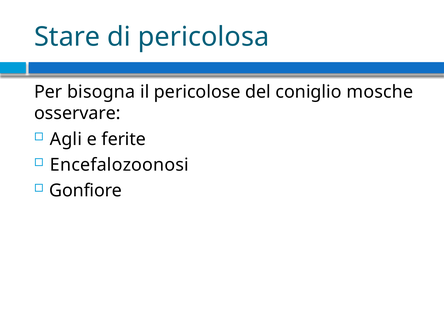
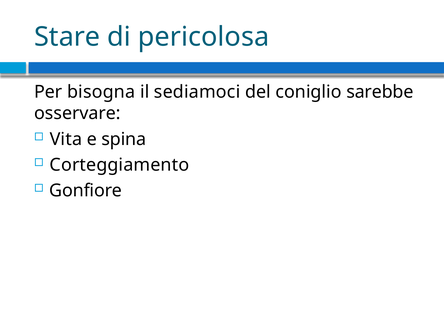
pericolose: pericolose -> sediamoci
mosche: mosche -> sarebbe
Agli: Agli -> Vita
ferite: ferite -> spina
Encefalozoonosi: Encefalozoonosi -> Corteggiamento
